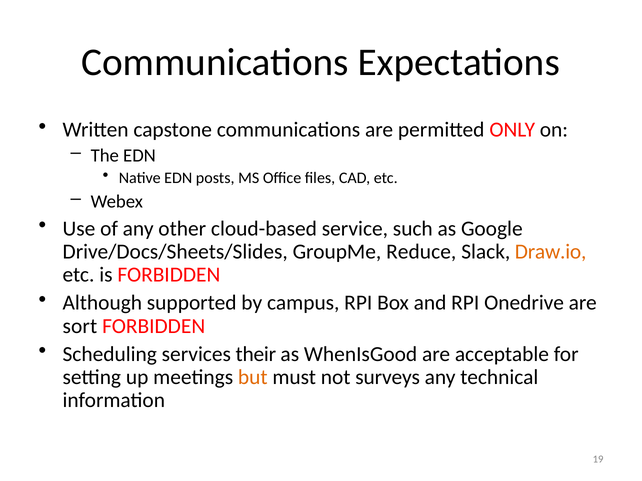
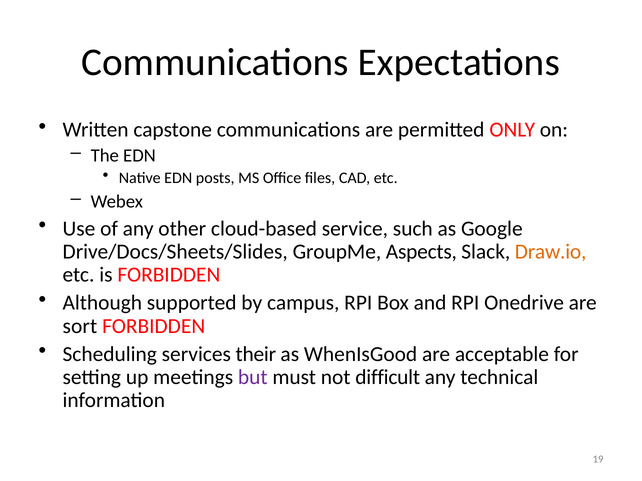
Reduce: Reduce -> Aspects
but colour: orange -> purple
surveys: surveys -> difficult
